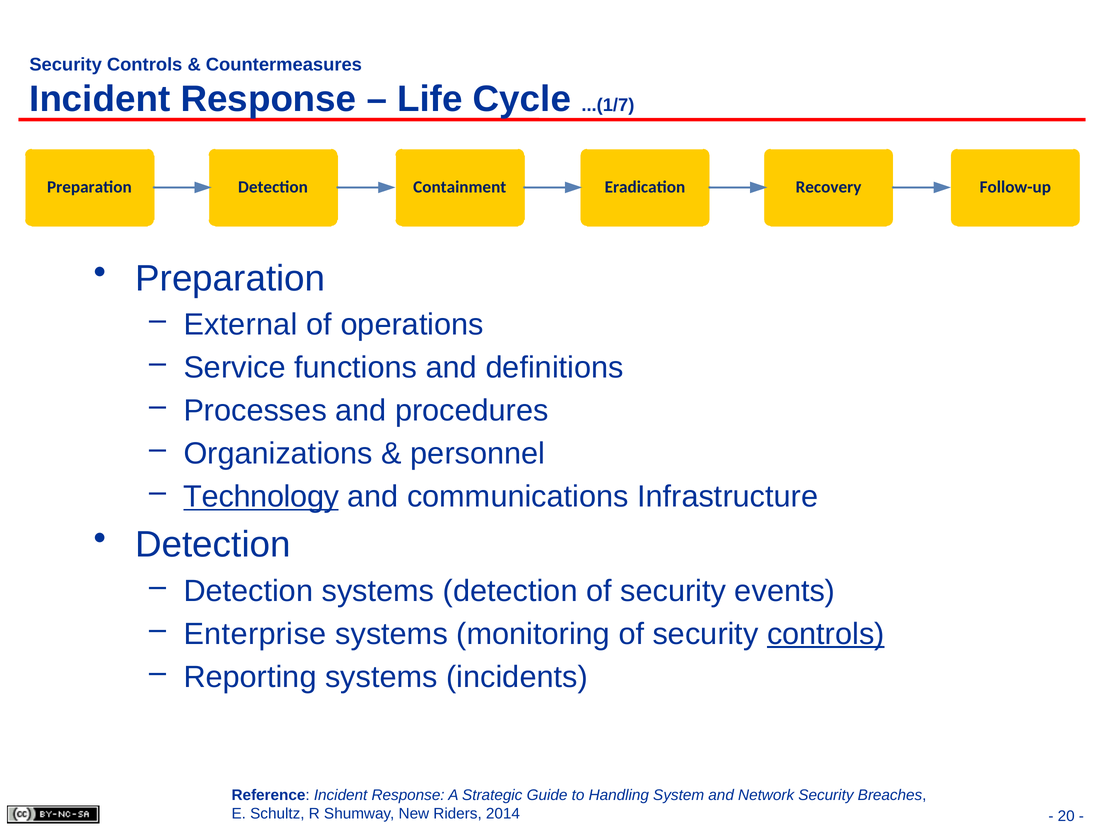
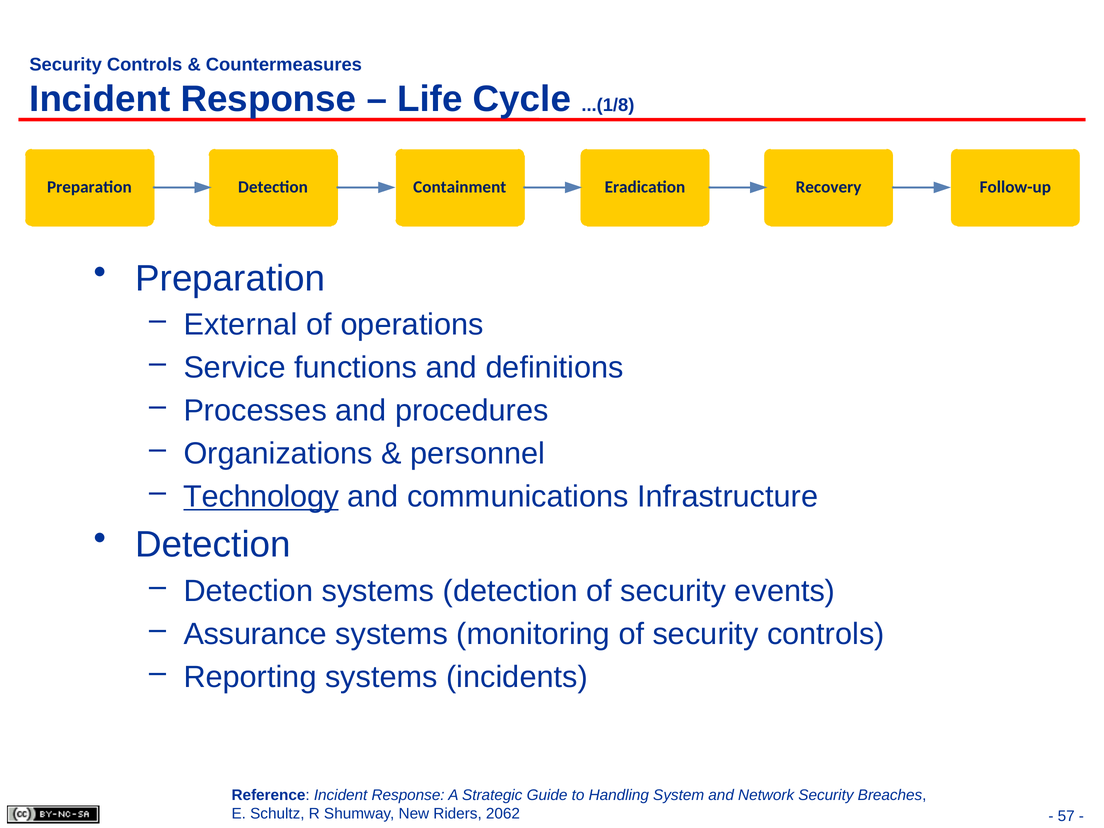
...(1/7: ...(1/7 -> ...(1/8
Enterprise: Enterprise -> Assurance
controls at (826, 634) underline: present -> none
2014: 2014 -> 2062
20: 20 -> 57
